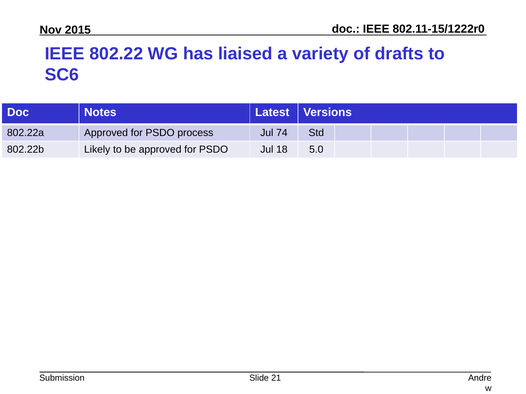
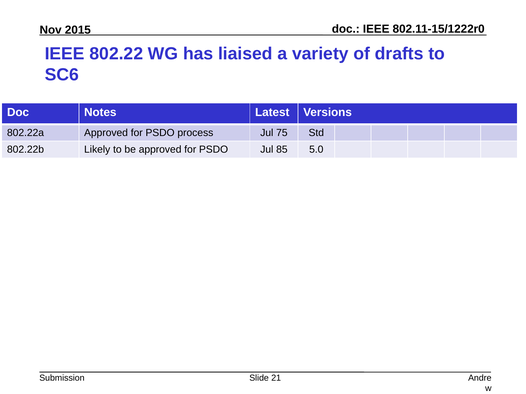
74: 74 -> 75
18: 18 -> 85
